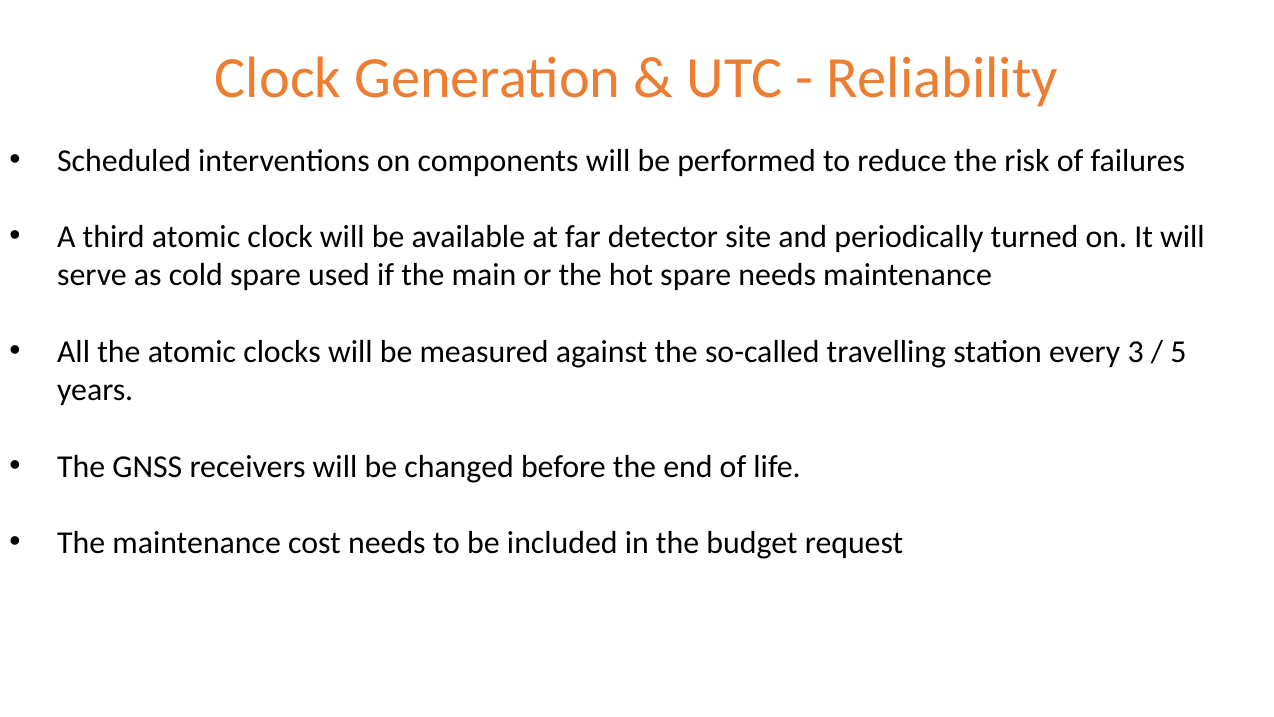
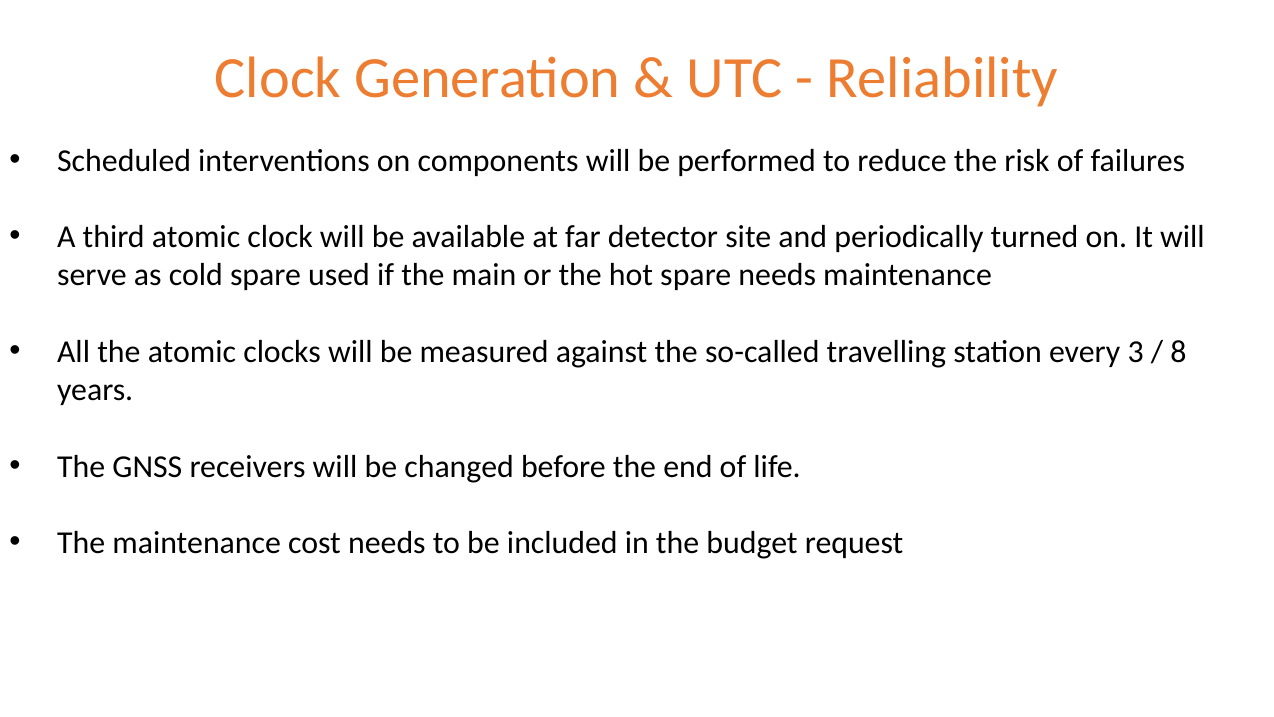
5: 5 -> 8
